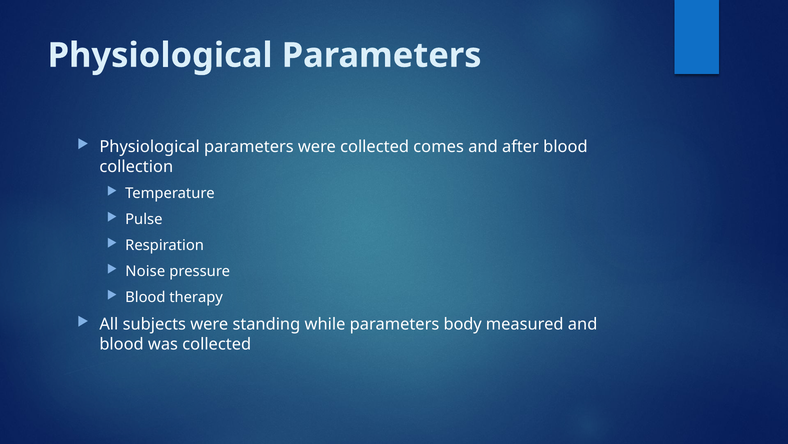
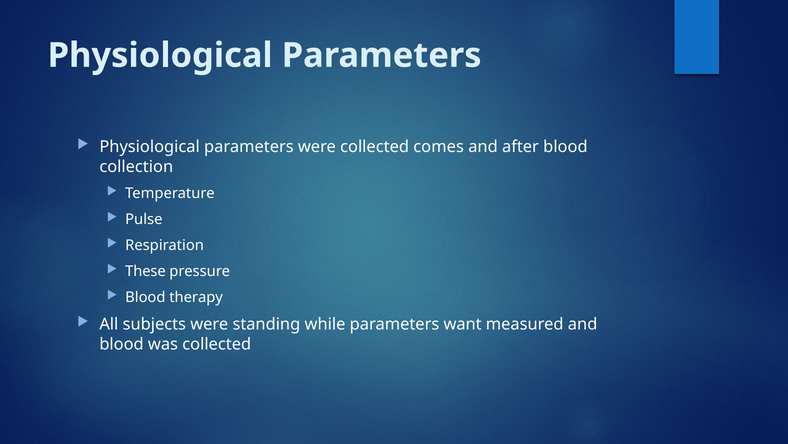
Noise: Noise -> These
body: body -> want
